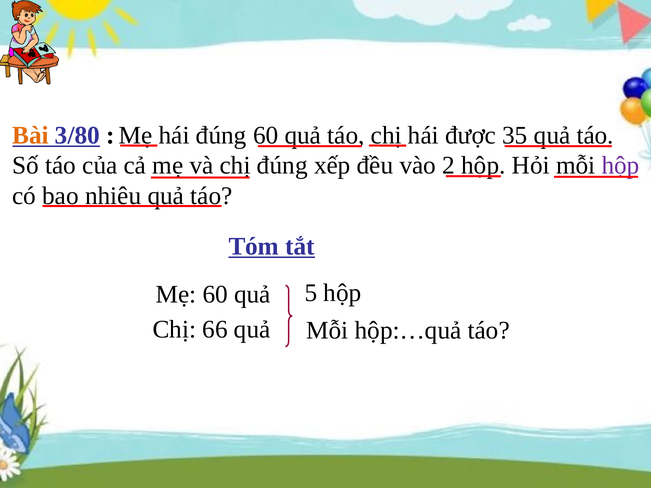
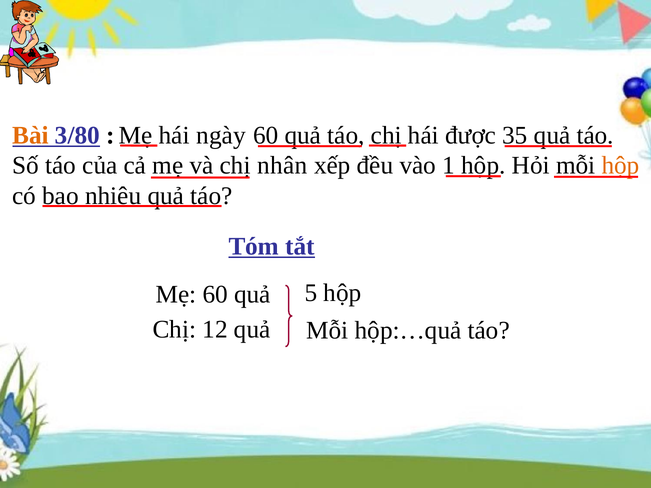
hái đúng: đúng -> ngày
chị đúng: đúng -> nhân
2: 2 -> 1
hộp at (621, 166) colour: purple -> orange
66: 66 -> 12
